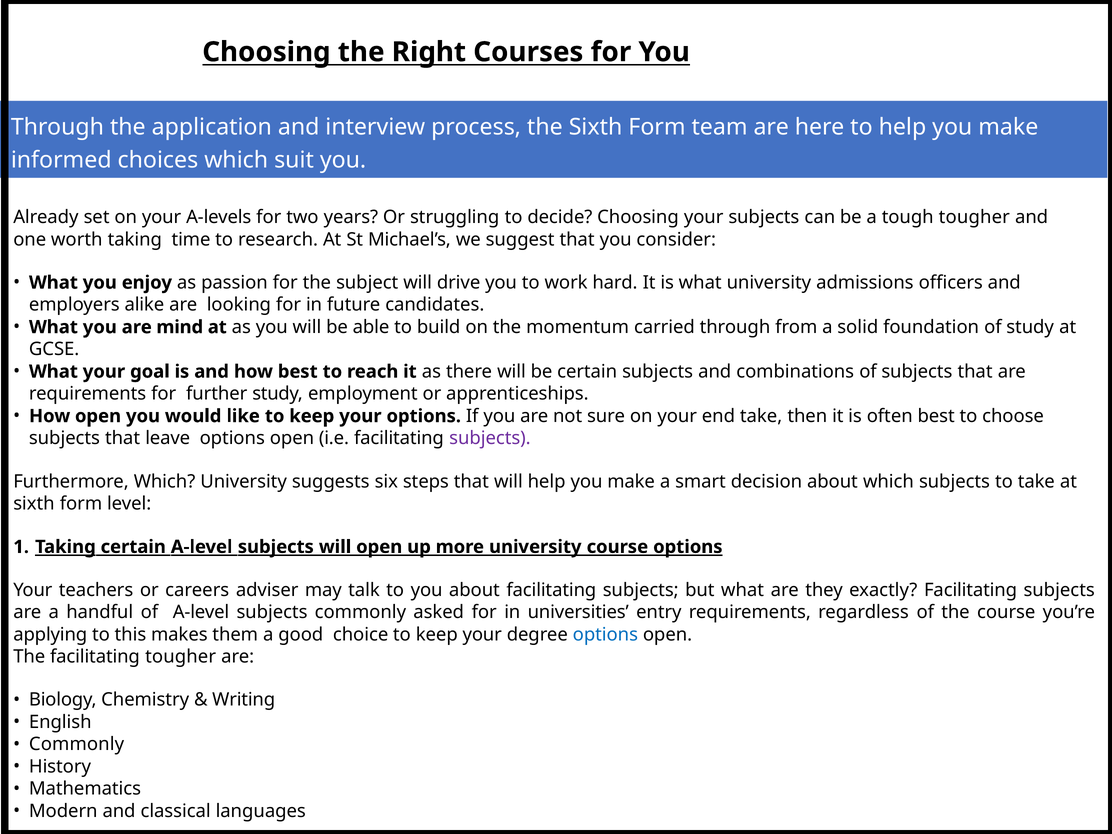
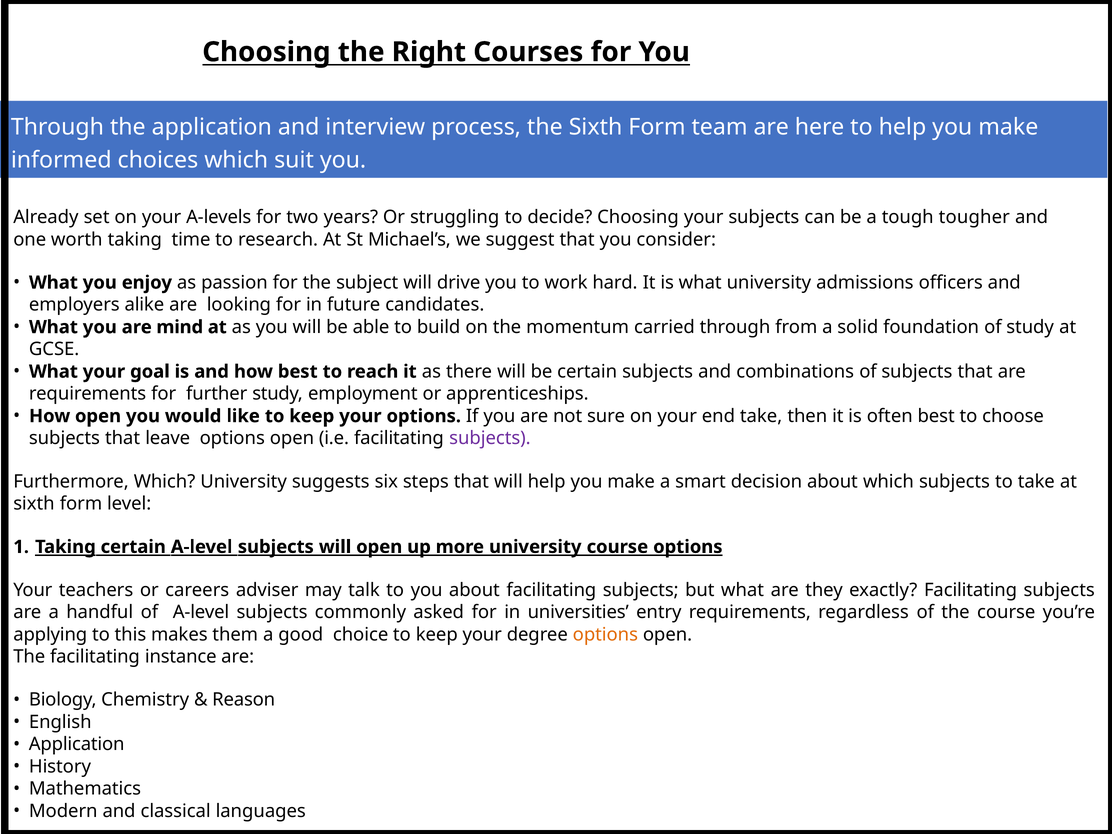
options at (605, 634) colour: blue -> orange
facilitating tougher: tougher -> instance
Writing: Writing -> Reason
Commonly at (77, 744): Commonly -> Application
